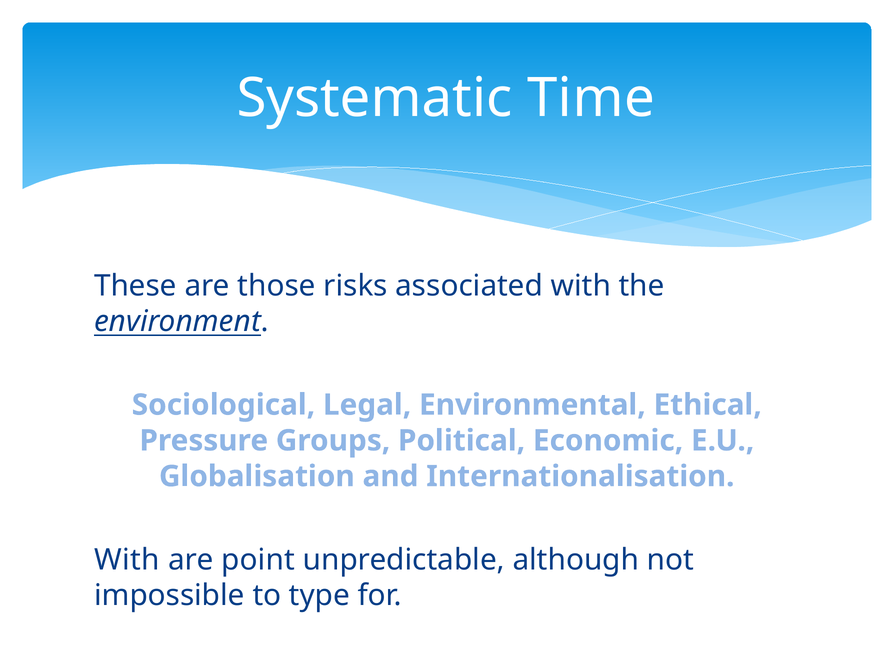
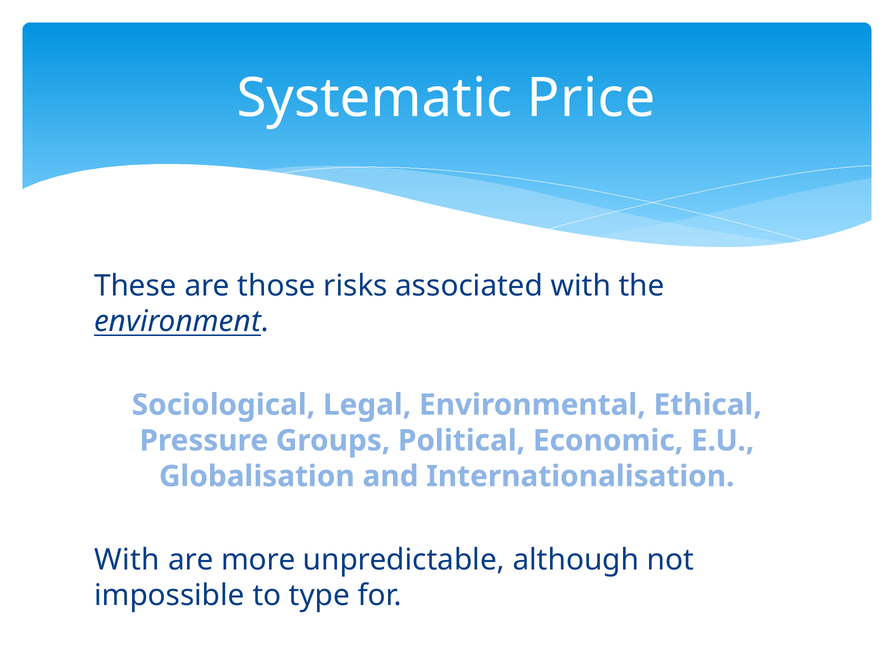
Time: Time -> Price
point: point -> more
